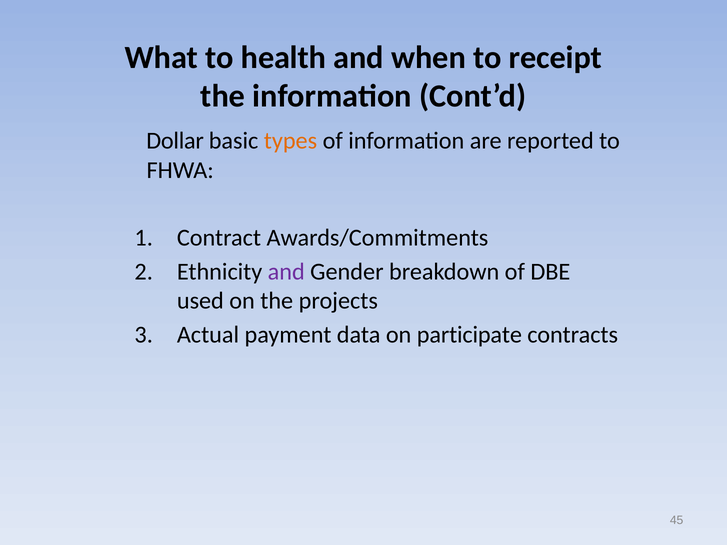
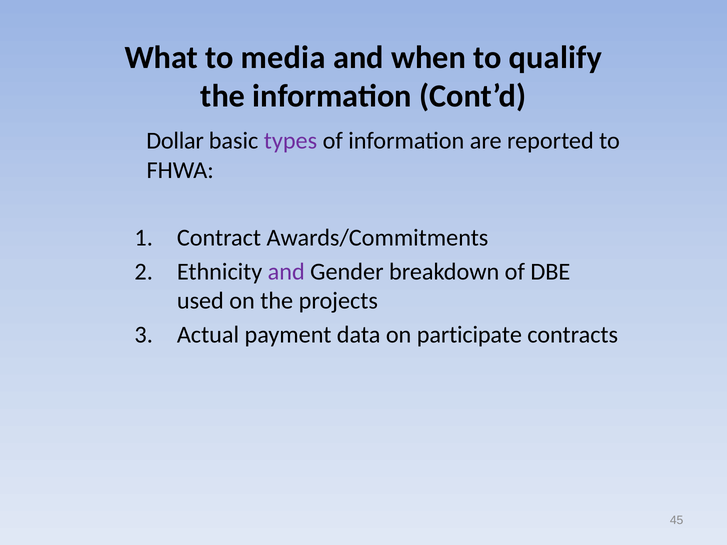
health: health -> media
receipt: receipt -> qualify
types colour: orange -> purple
